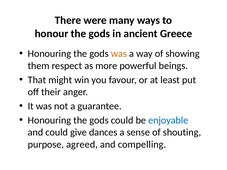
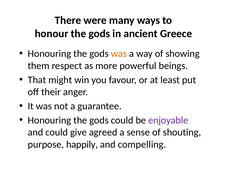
enjoyable colour: blue -> purple
dances: dances -> agreed
agreed: agreed -> happily
